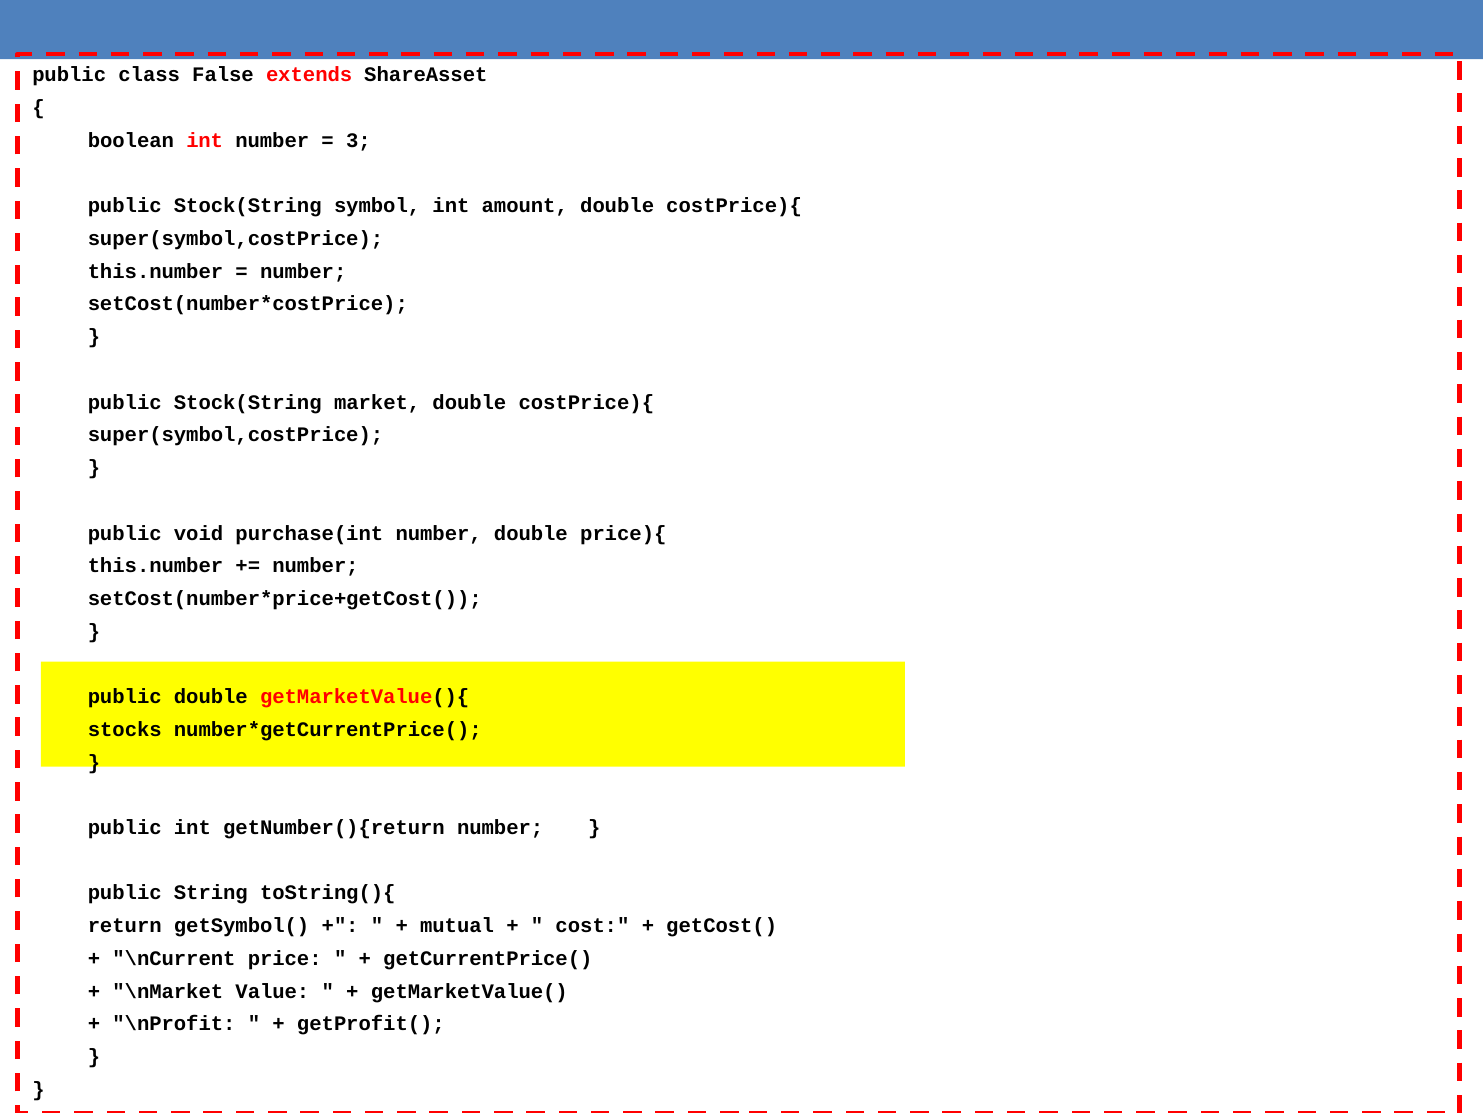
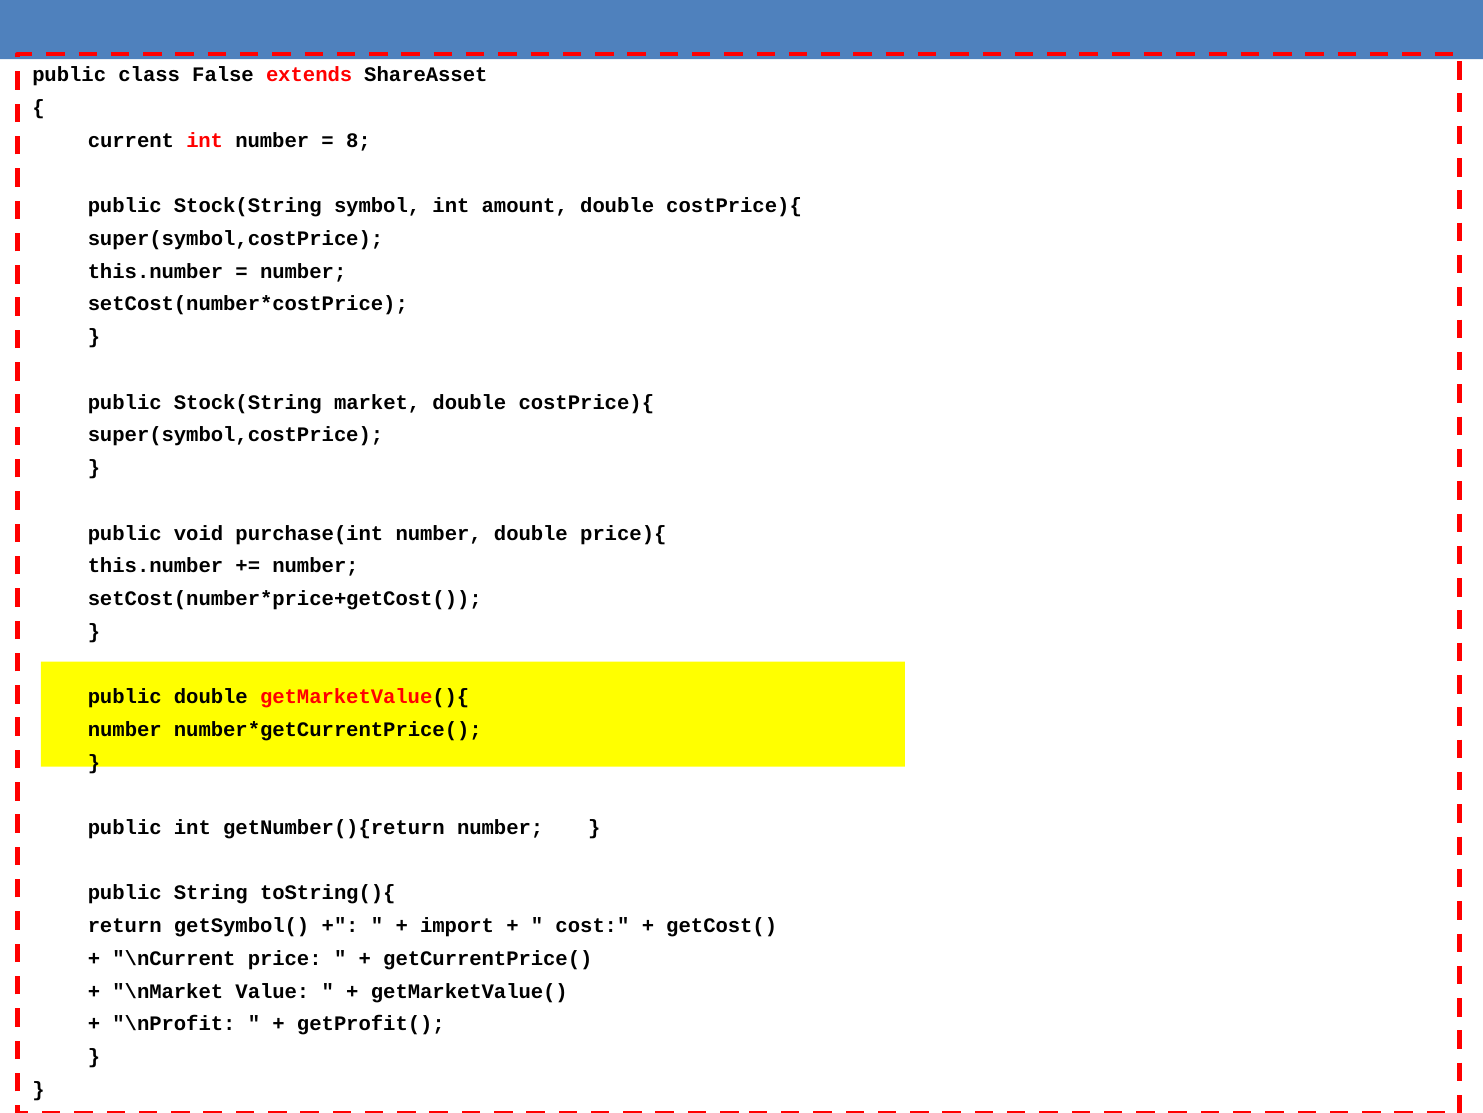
boolean: boolean -> current
3: 3 -> 8
stocks at (125, 729): stocks -> number
mutual: mutual -> import
